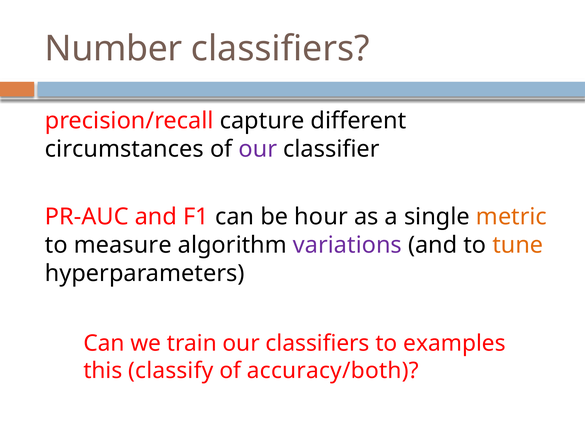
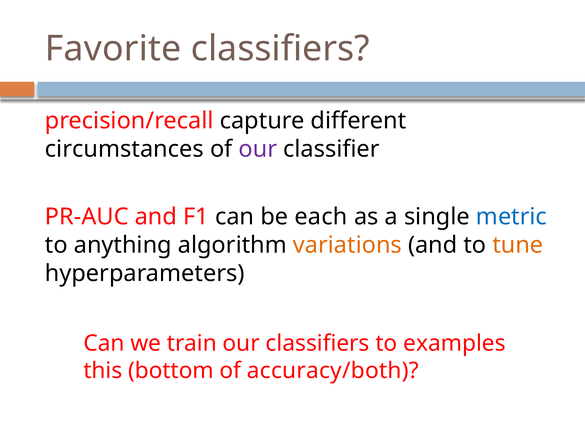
Number: Number -> Favorite
hour: hour -> each
metric colour: orange -> blue
measure: measure -> anything
variations colour: purple -> orange
classify: classify -> bottom
